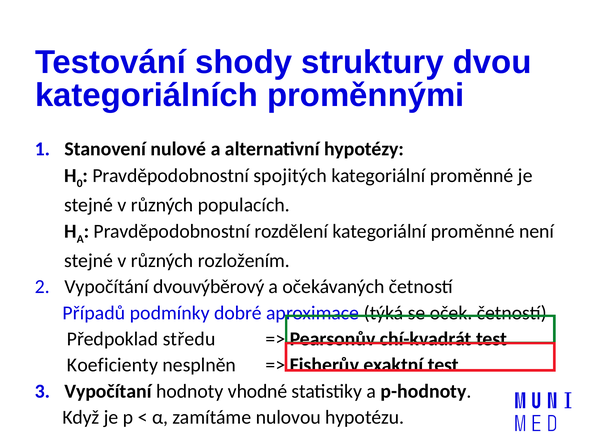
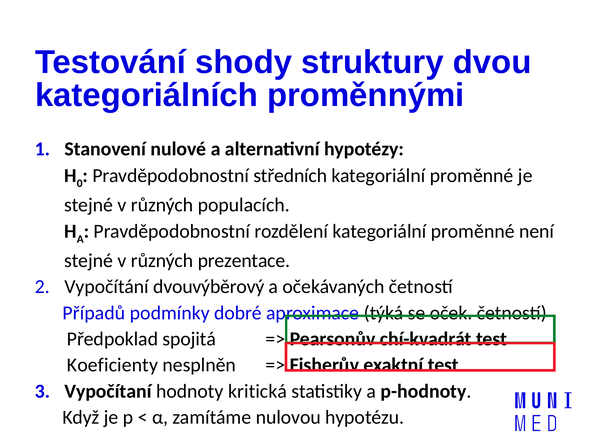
spojitých: spojitých -> středních
rozložením: rozložením -> prezentace
středu: středu -> spojitá
vhodné: vhodné -> kritická
